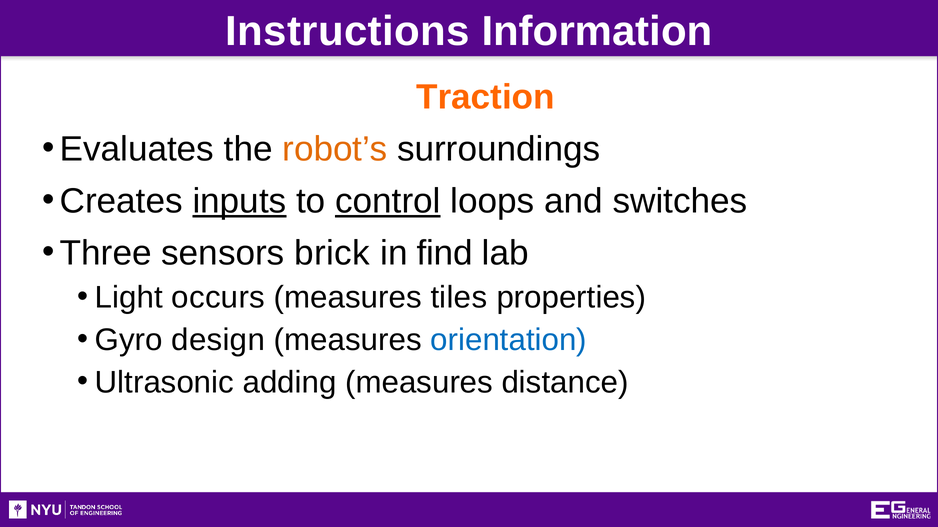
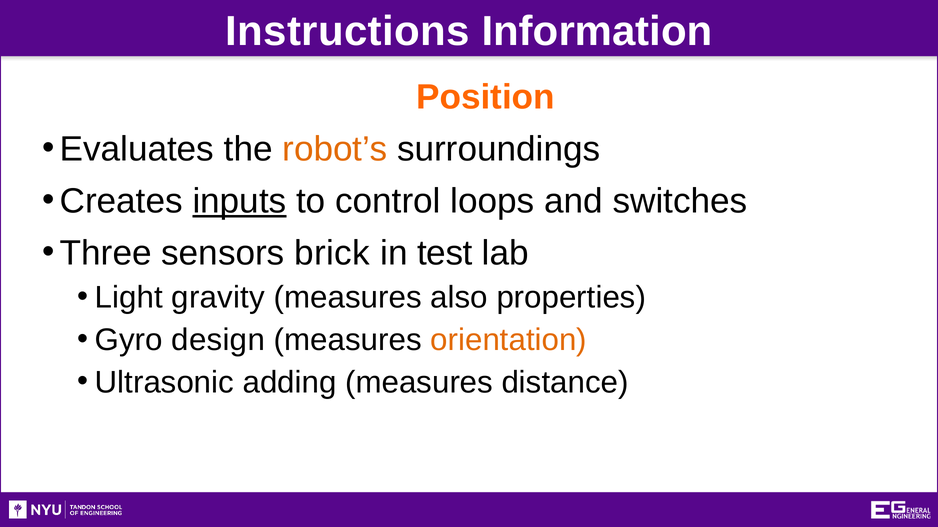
Traction: Traction -> Position
control underline: present -> none
find: find -> test
occurs: occurs -> gravity
tiles: tiles -> also
orientation colour: blue -> orange
